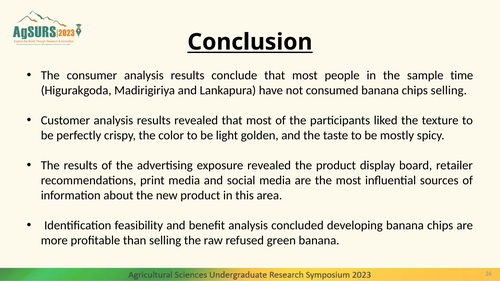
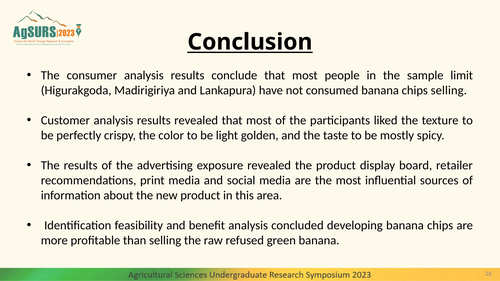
time: time -> limit
